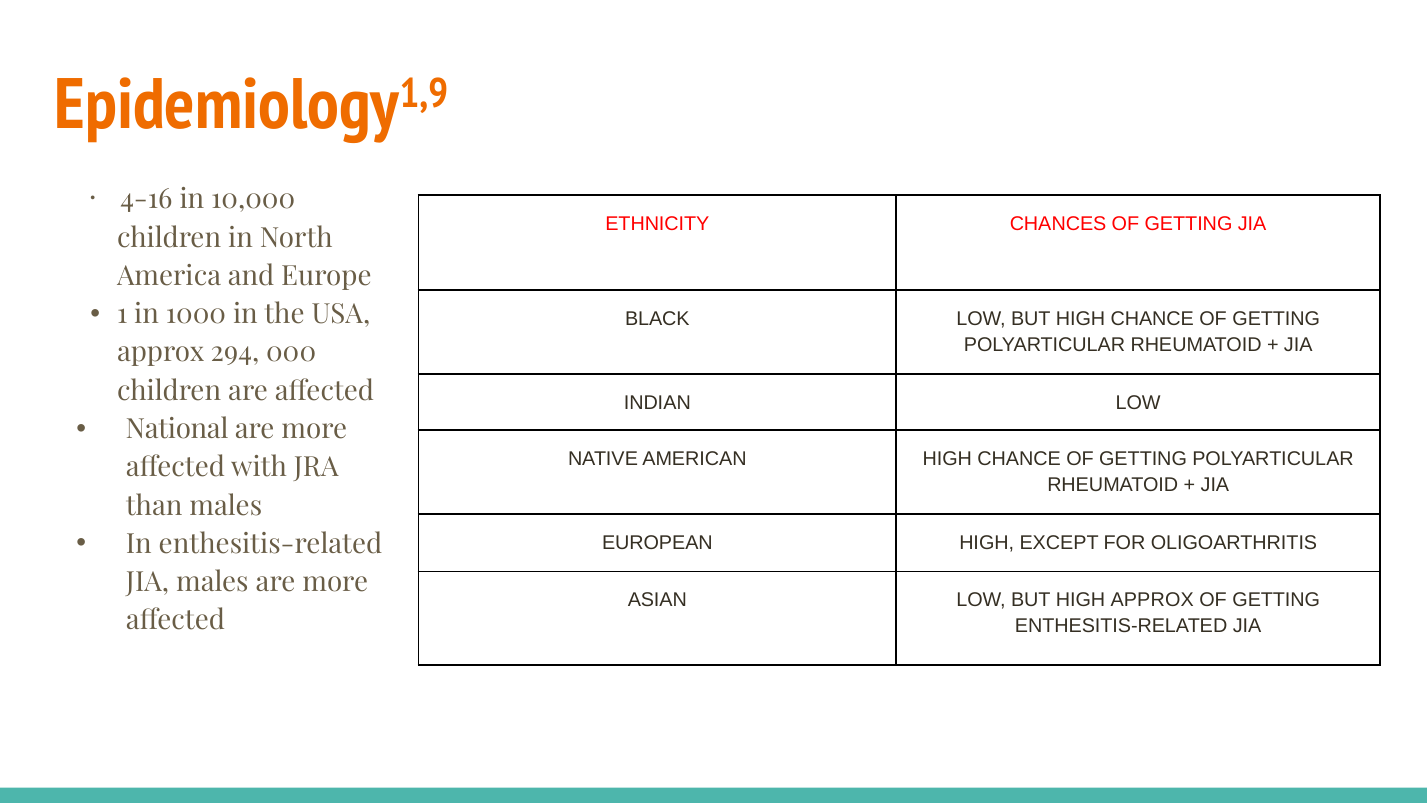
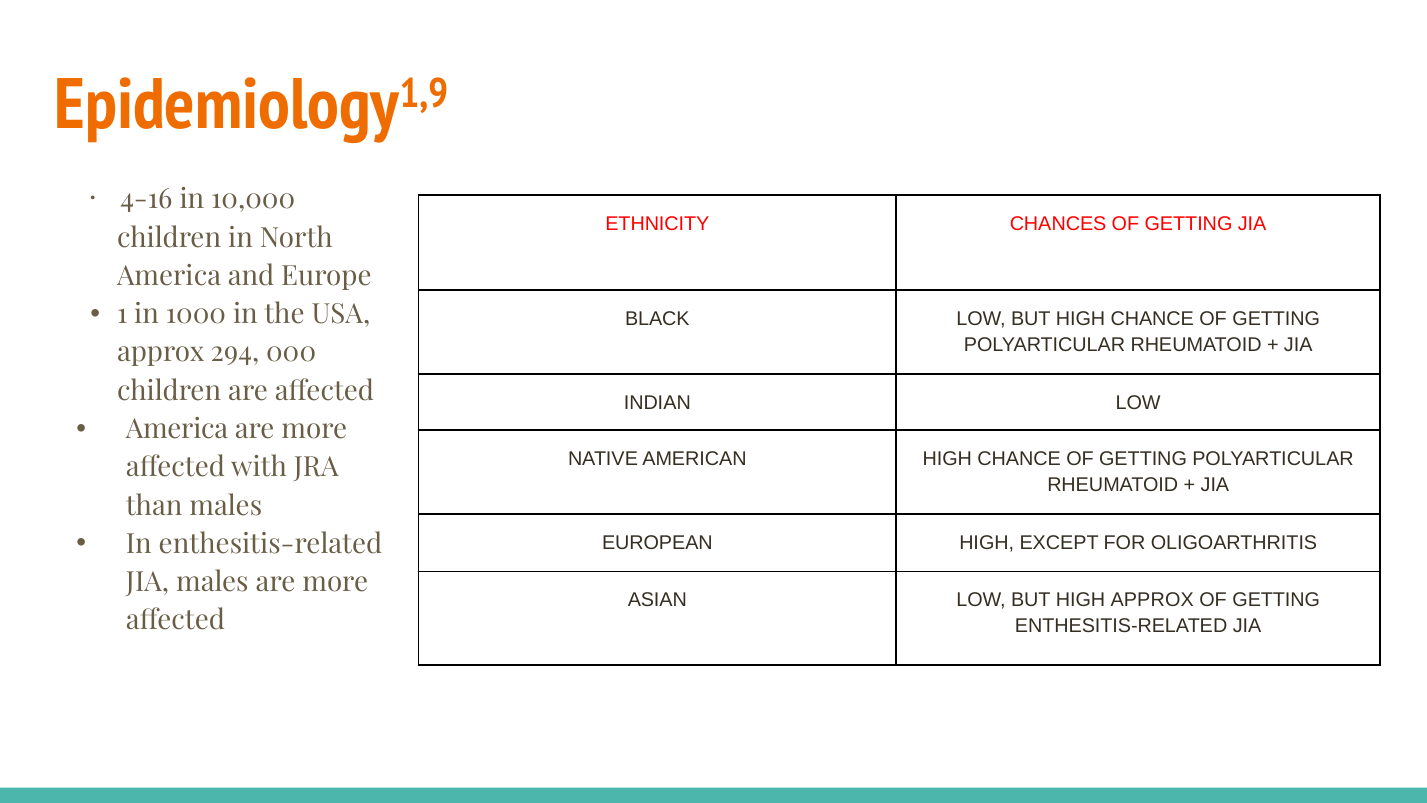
National at (177, 429): National -> America
